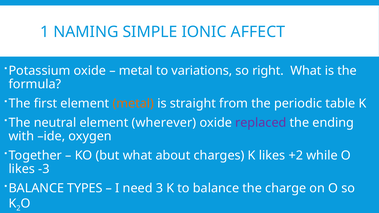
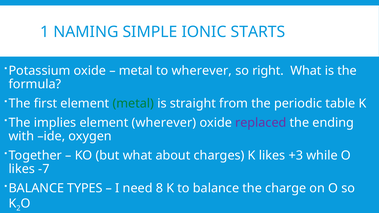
AFFECT: AFFECT -> STARTS
to variations: variations -> wherever
metal at (133, 104) colour: orange -> green
neutral: neutral -> implies
+2: +2 -> +3
-3: -3 -> -7
3: 3 -> 8
